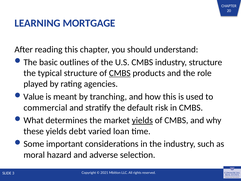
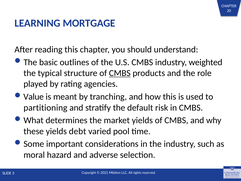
industry structure: structure -> weighted
commercial: commercial -> partitioning
yields at (142, 120) underline: present -> none
loan: loan -> pool
